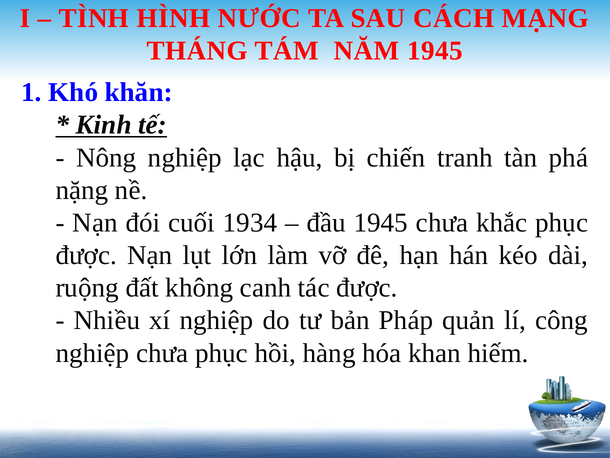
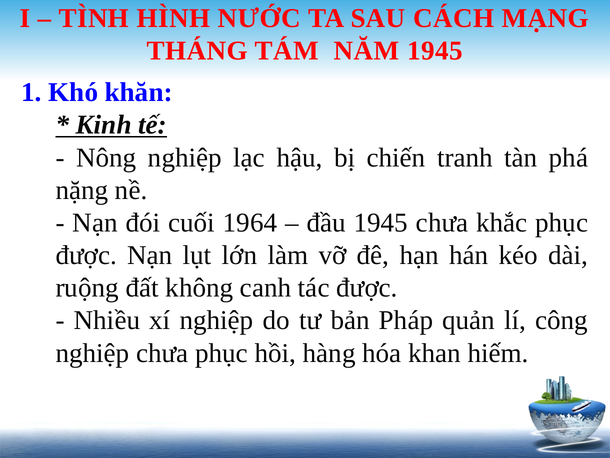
1934: 1934 -> 1964
